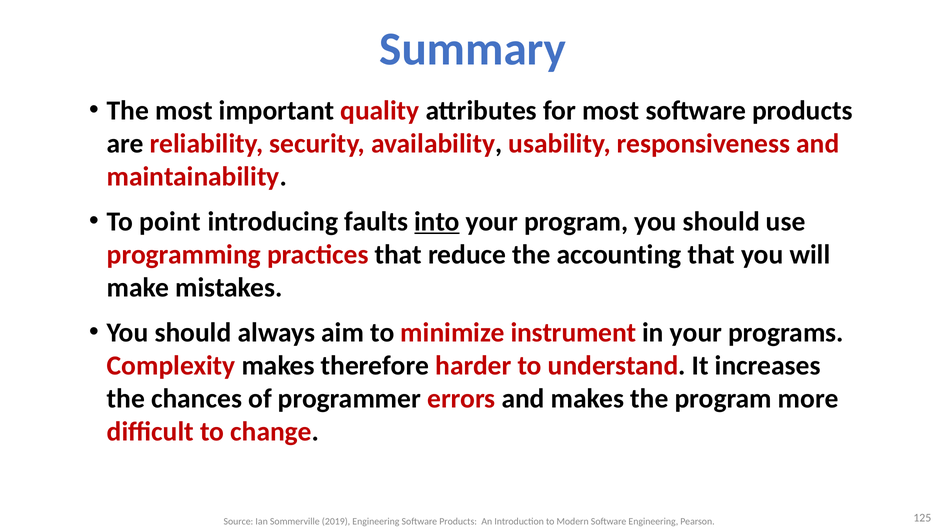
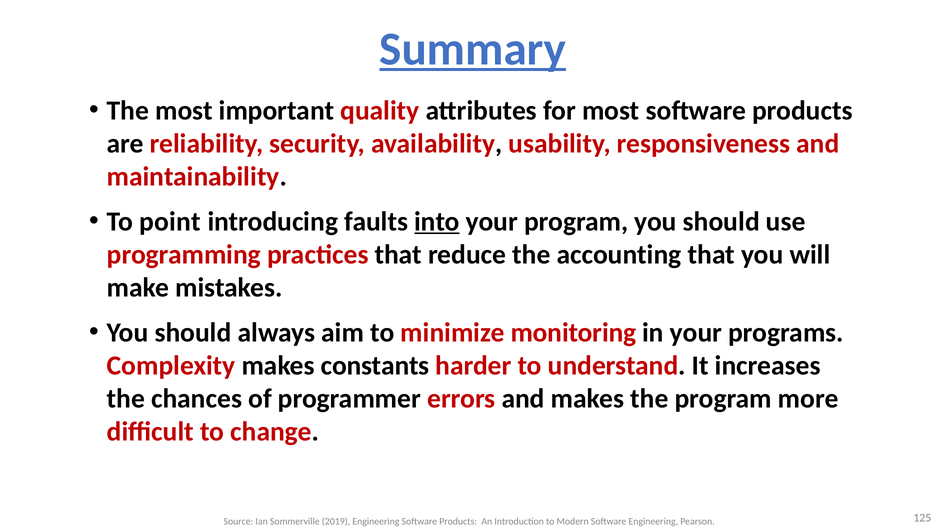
Summary underline: none -> present
instrument: instrument -> monitoring
therefore: therefore -> constants
